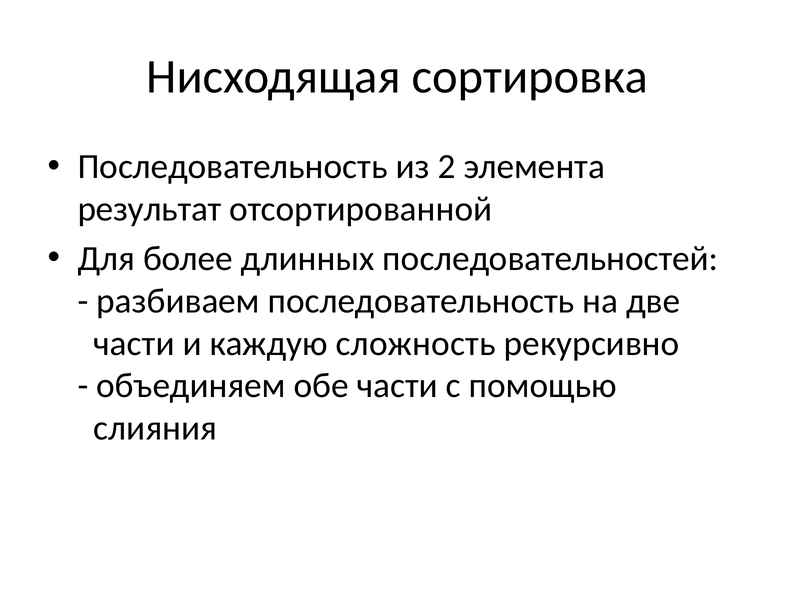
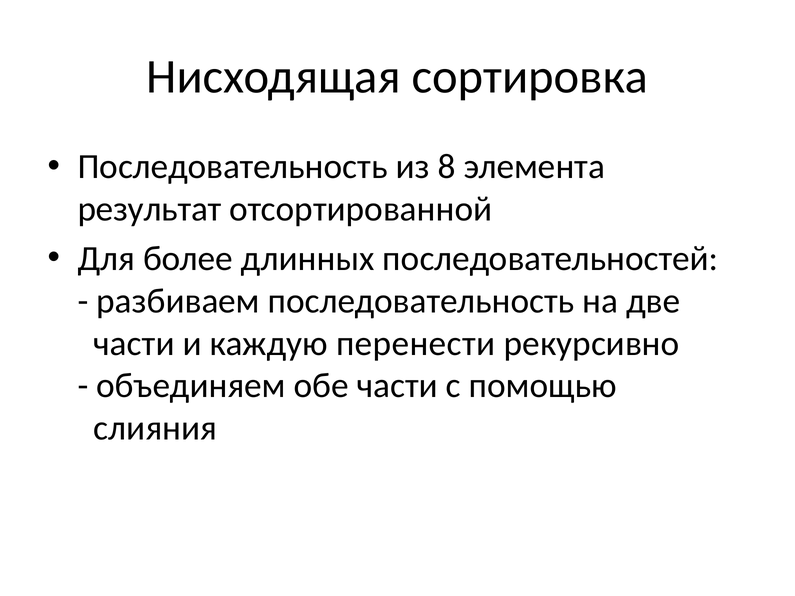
2: 2 -> 8
сложность: сложность -> перенести
